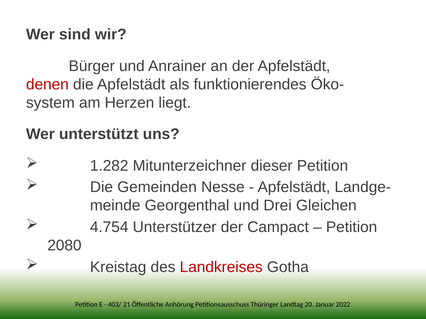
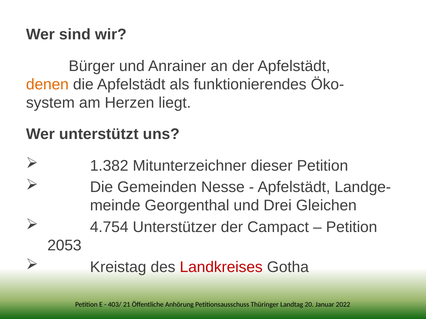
denen colour: red -> orange
1.282: 1.282 -> 1.382
2080: 2080 -> 2053
